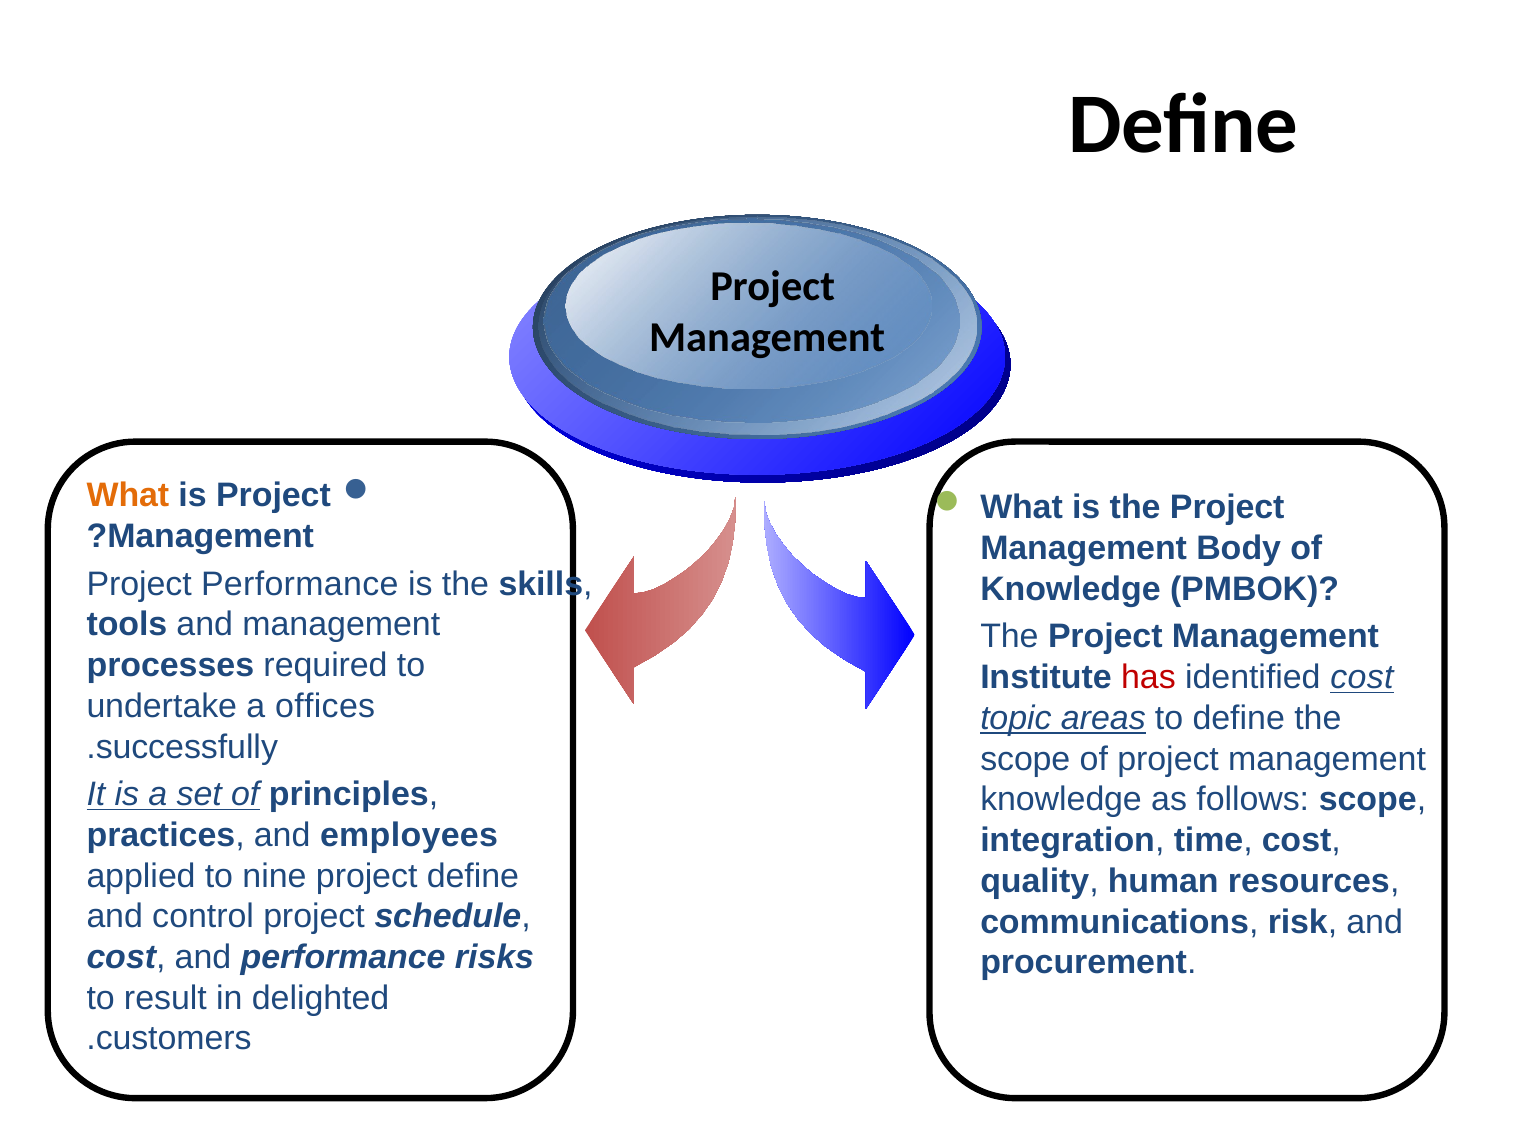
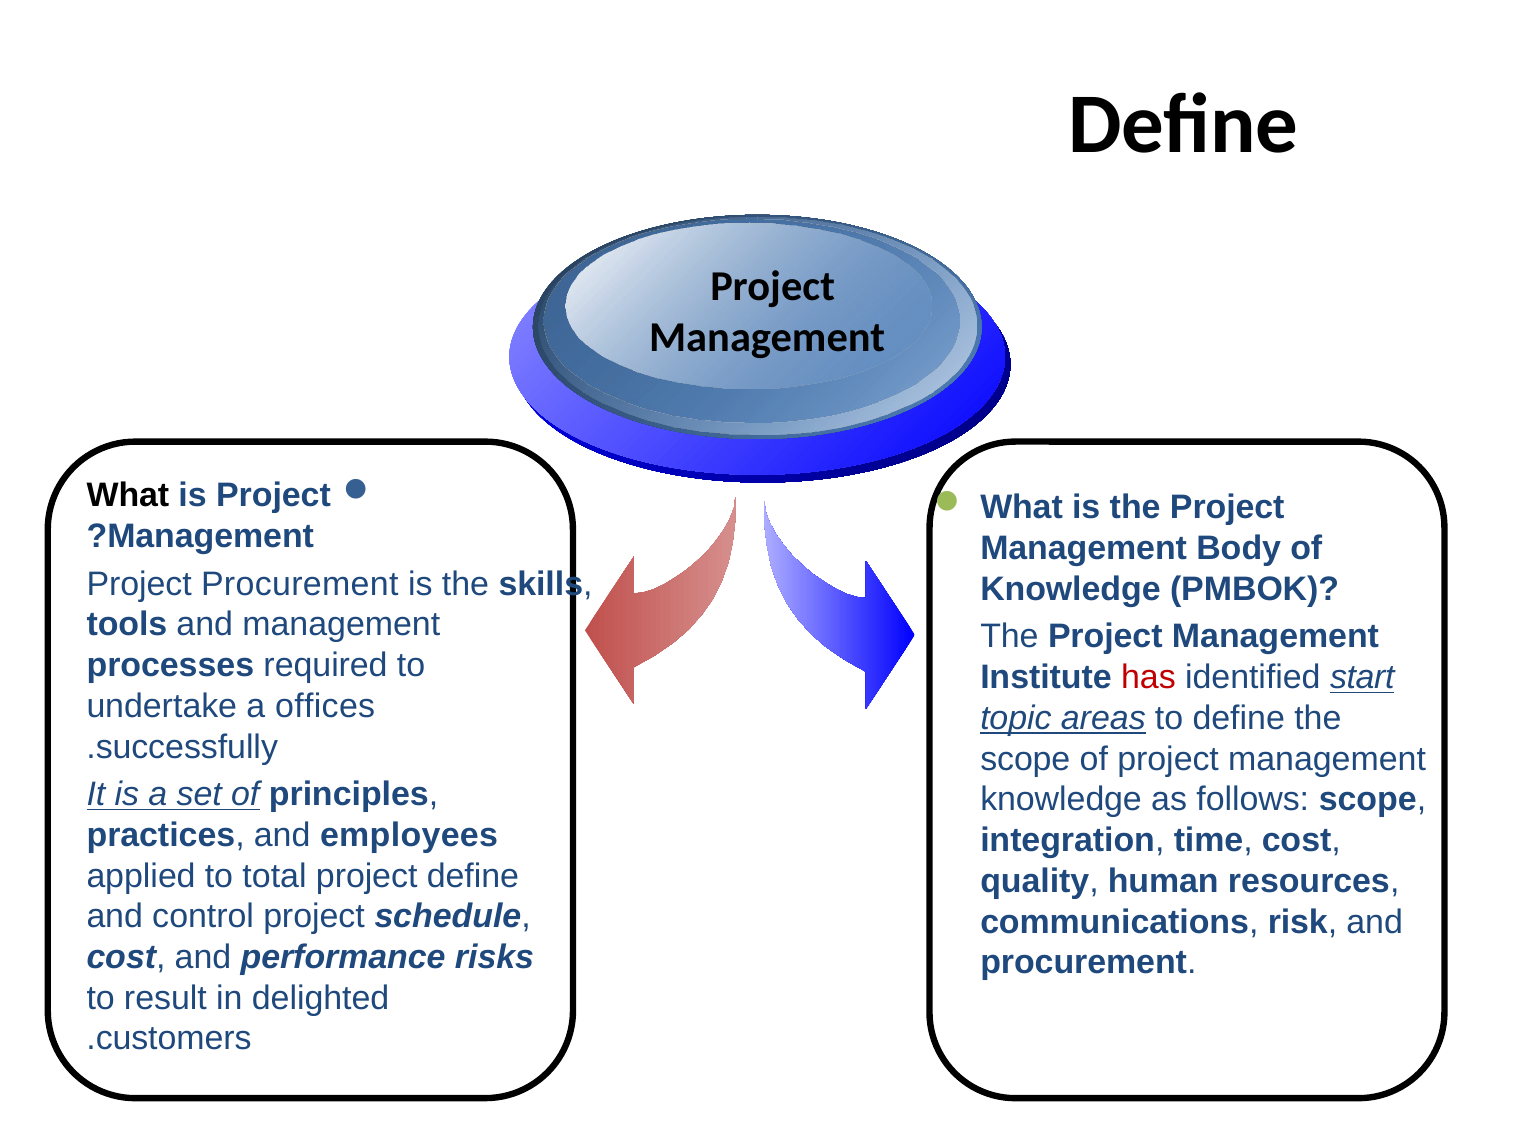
What at (128, 496) colour: orange -> black
Project Performance: Performance -> Procurement
identified cost: cost -> start
nine: nine -> total
